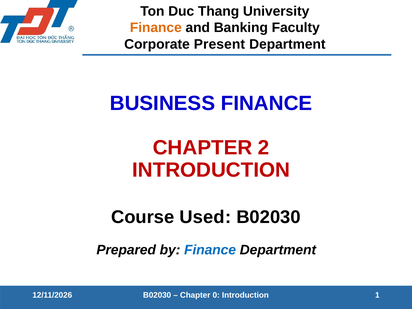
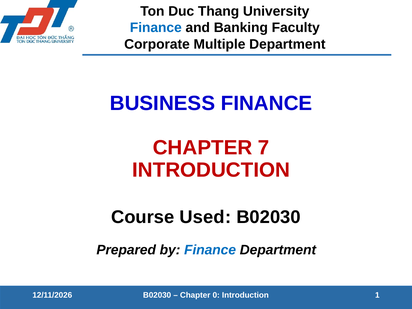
Finance at (156, 28) colour: orange -> blue
Present: Present -> Multiple
2: 2 -> 7
